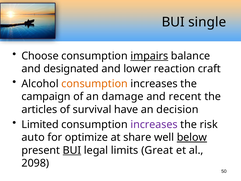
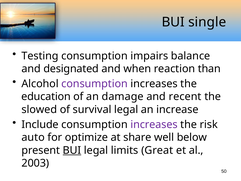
Choose: Choose -> Testing
impairs underline: present -> none
lower: lower -> when
craft: craft -> than
consumption at (95, 84) colour: orange -> purple
campaign: campaign -> education
articles: articles -> slowed
survival have: have -> legal
decision: decision -> increase
Limited: Limited -> Include
below underline: present -> none
2098: 2098 -> 2003
